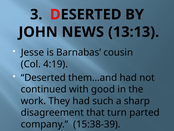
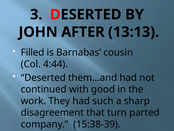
NEWS: NEWS -> AFTER
Jesse: Jesse -> Filled
4:19: 4:19 -> 4:44
